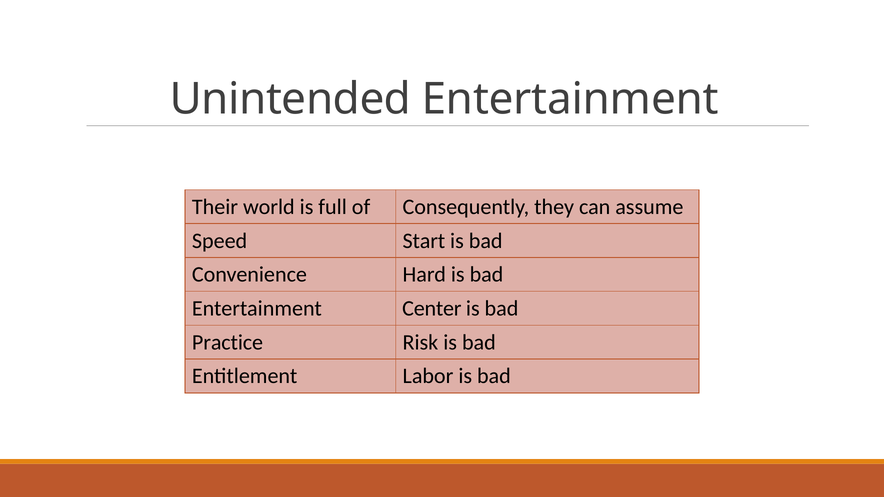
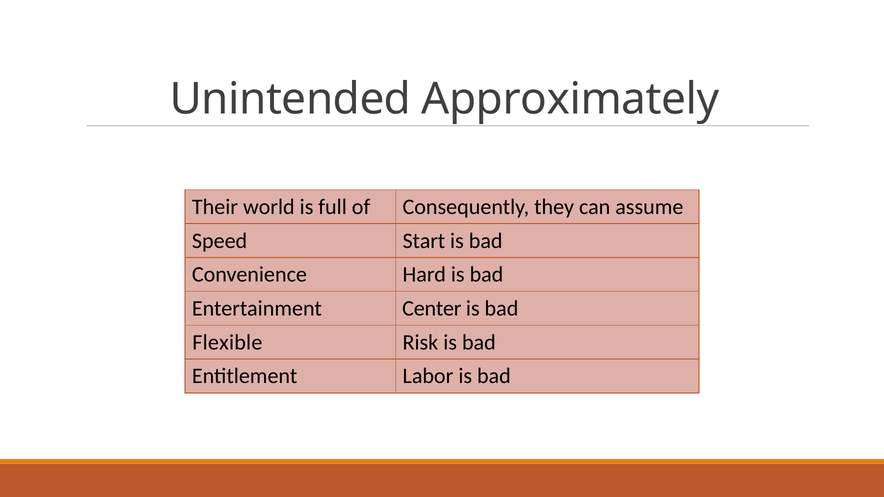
Unintended Entertainment: Entertainment -> Approximately
Practice: Practice -> Flexible
